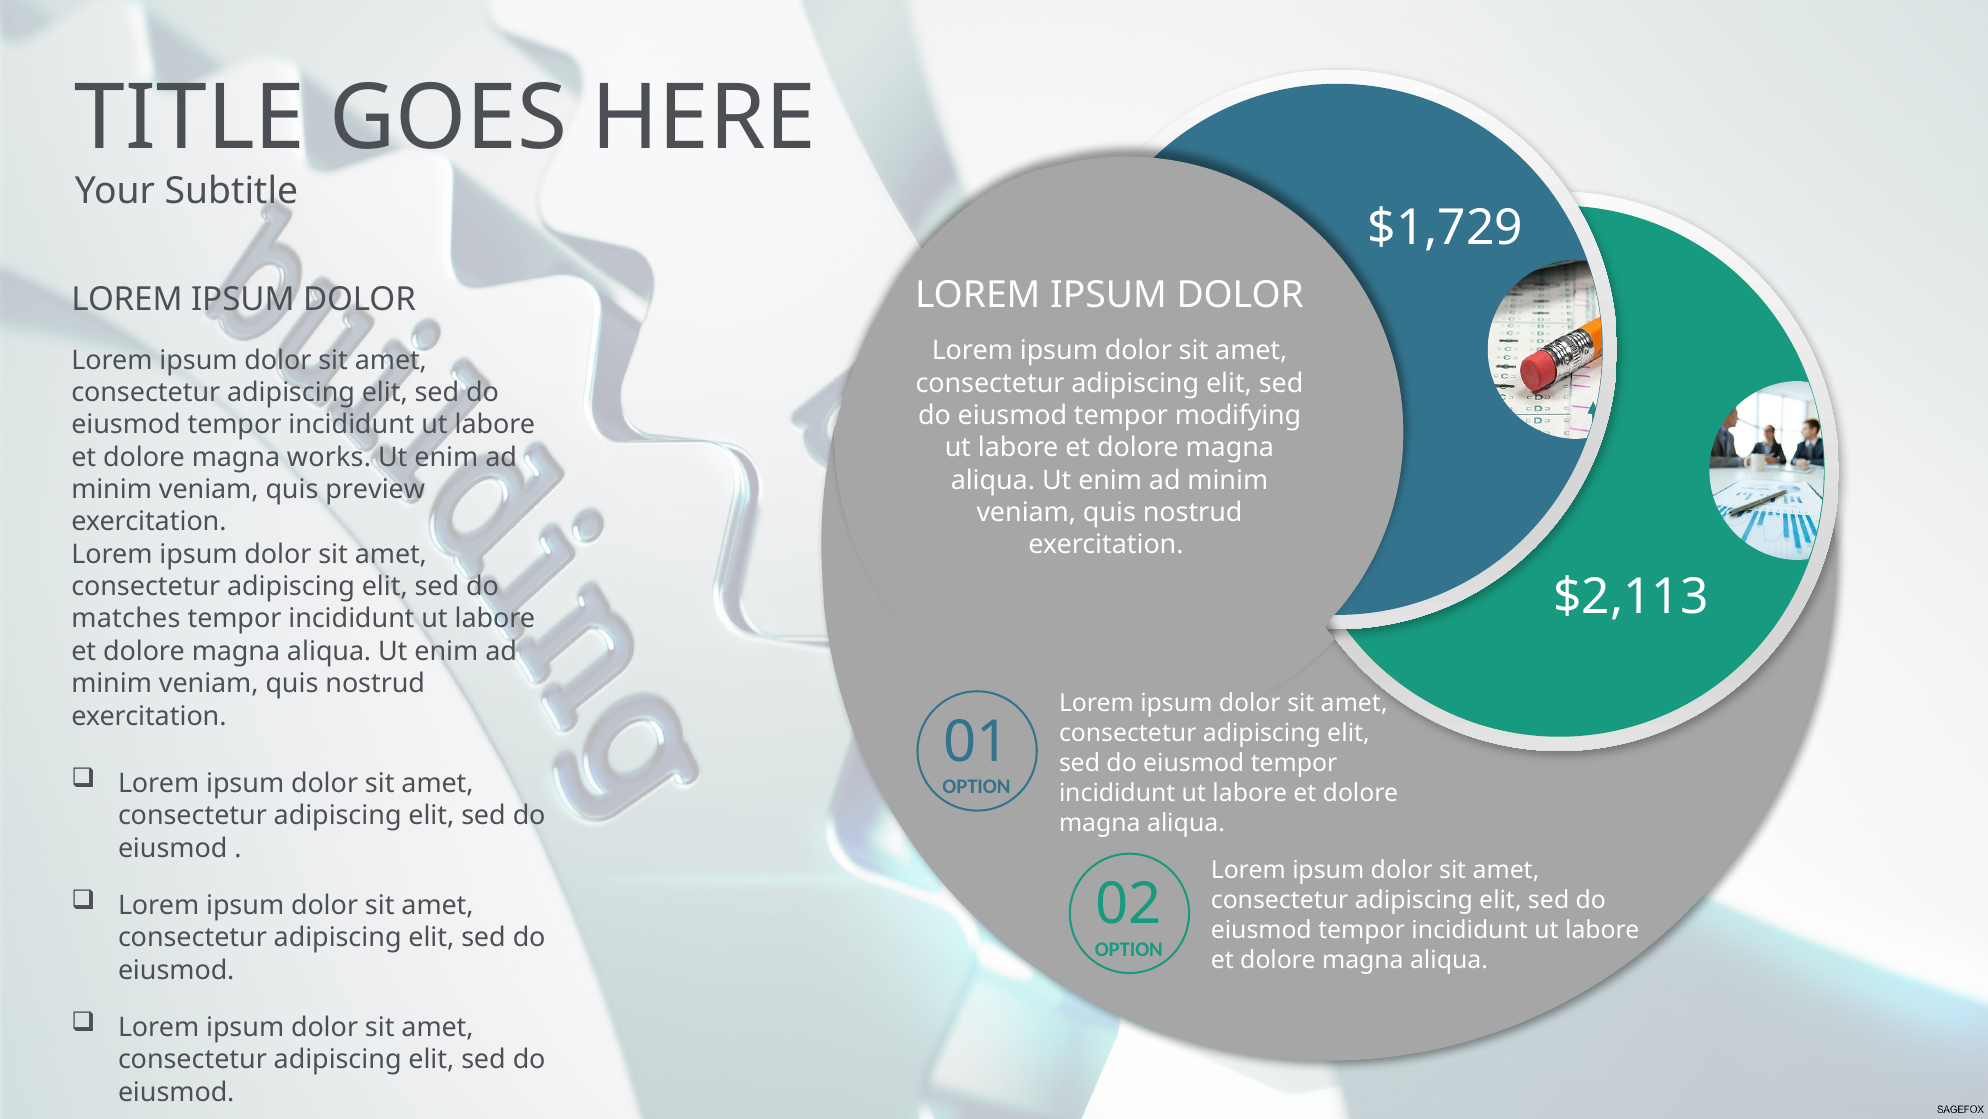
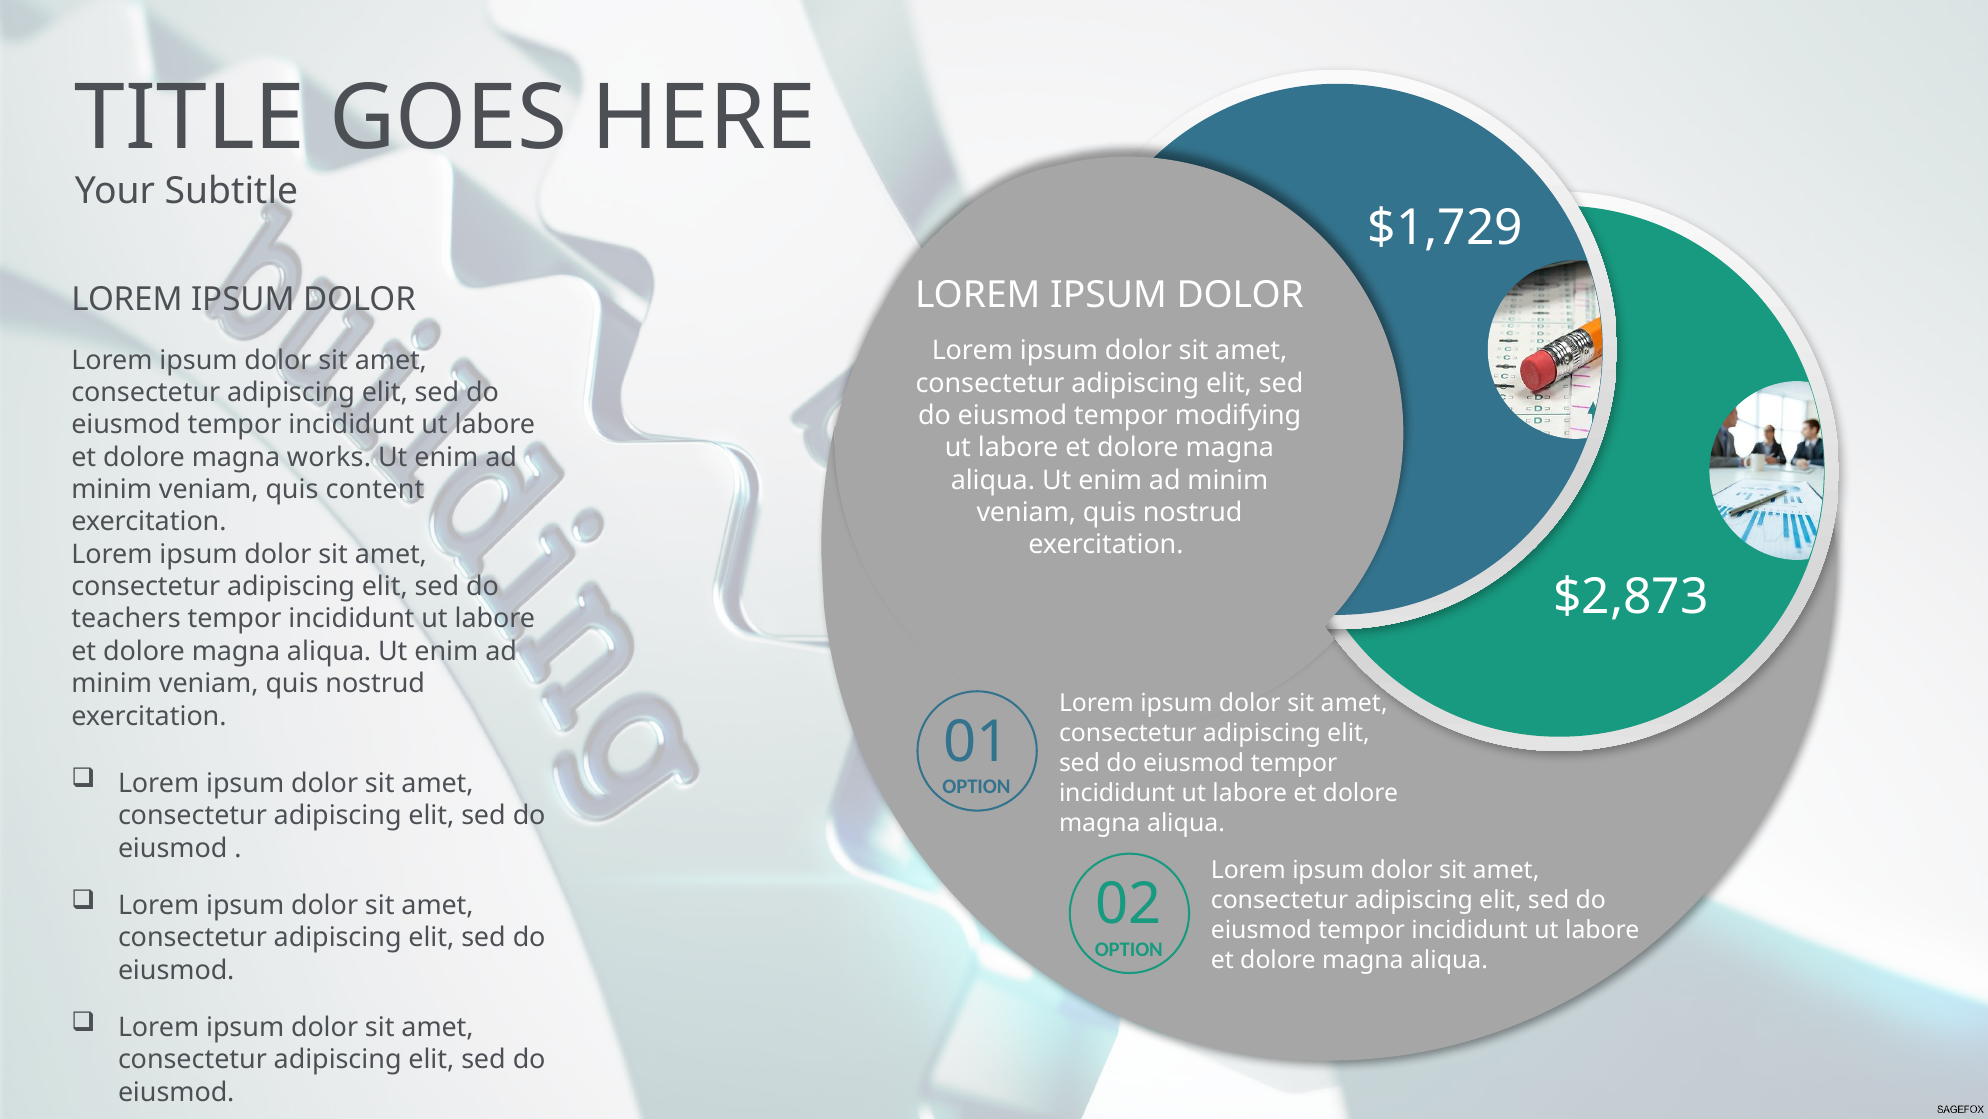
preview: preview -> content
$2,113: $2,113 -> $2,873
matches: matches -> teachers
